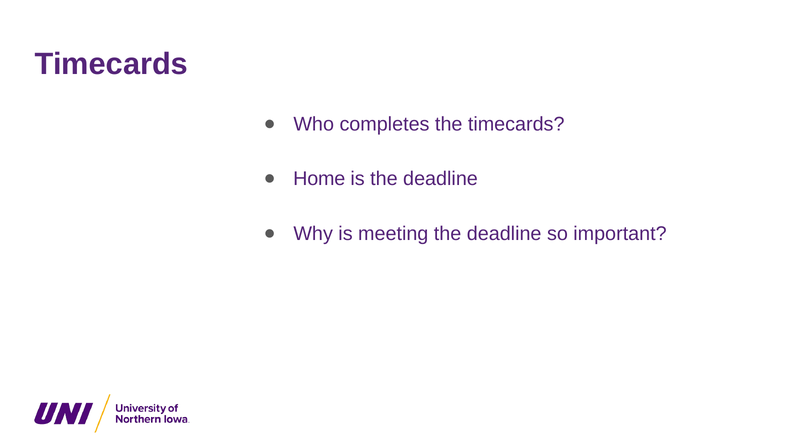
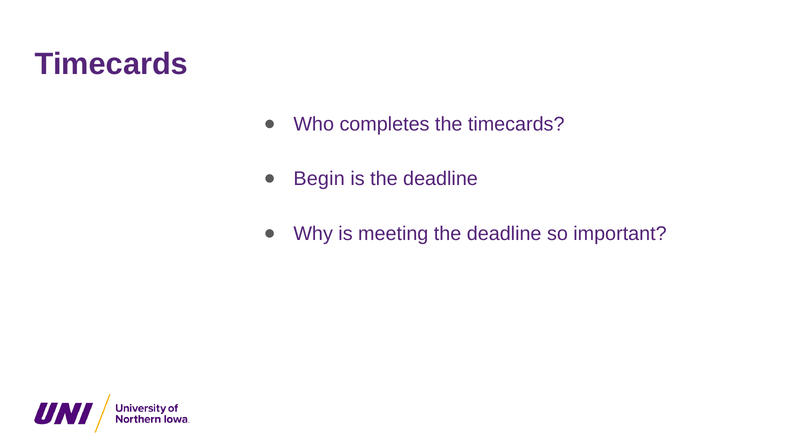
Home: Home -> Begin
